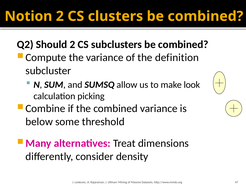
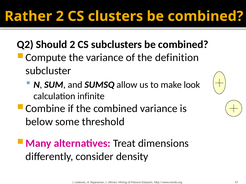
Notion: Notion -> Rather
picking: picking -> infinite
